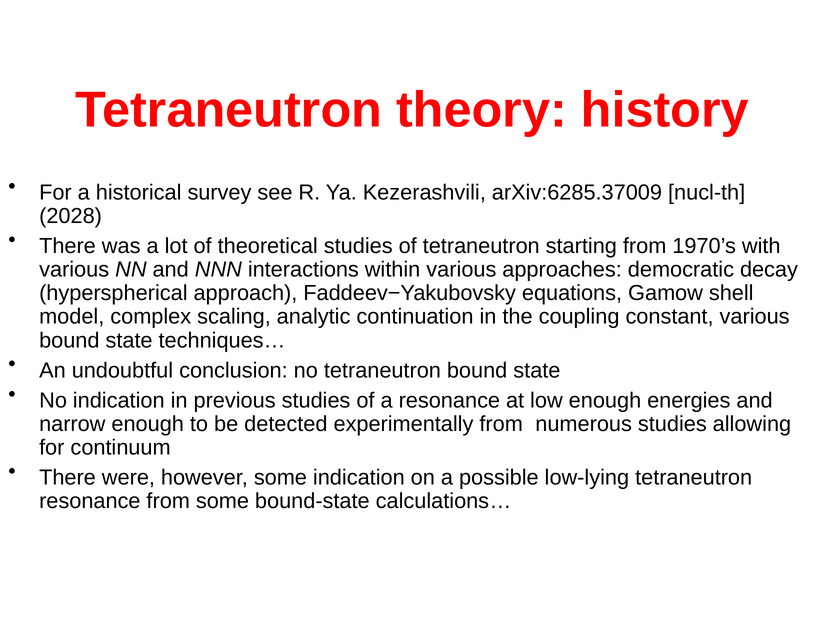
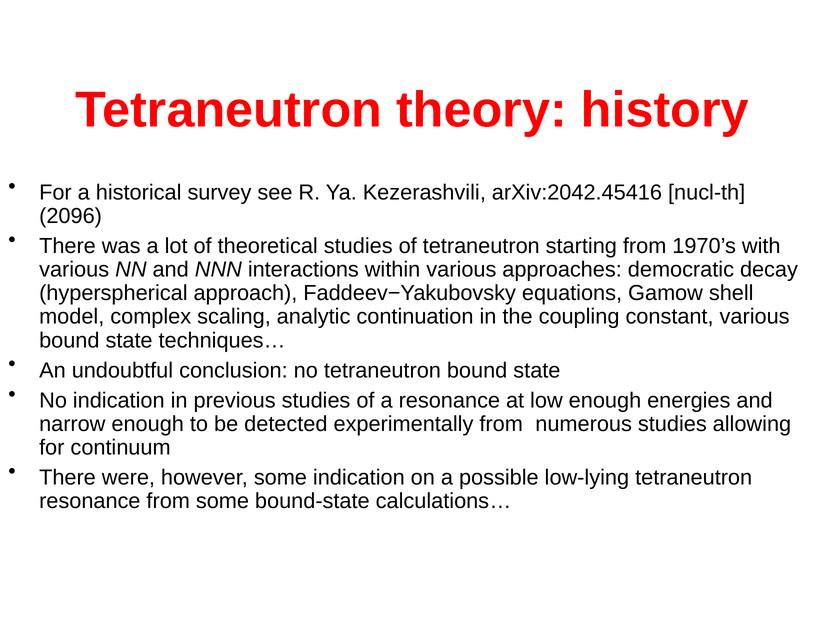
arXiv:6285.37009: arXiv:6285.37009 -> arXiv:2042.45416
2028: 2028 -> 2096
